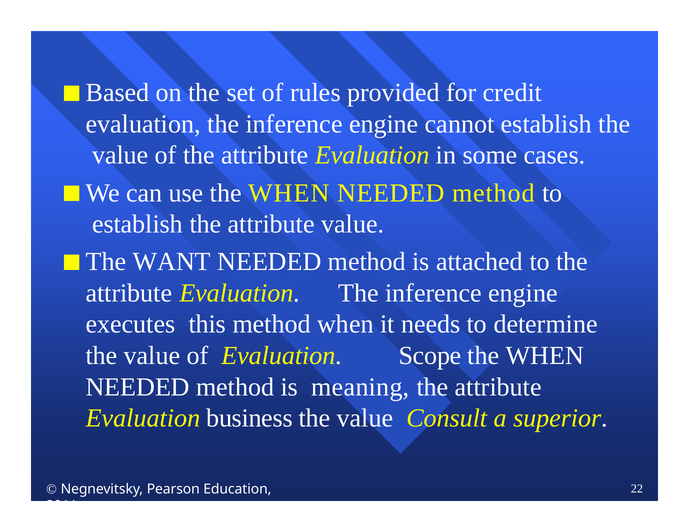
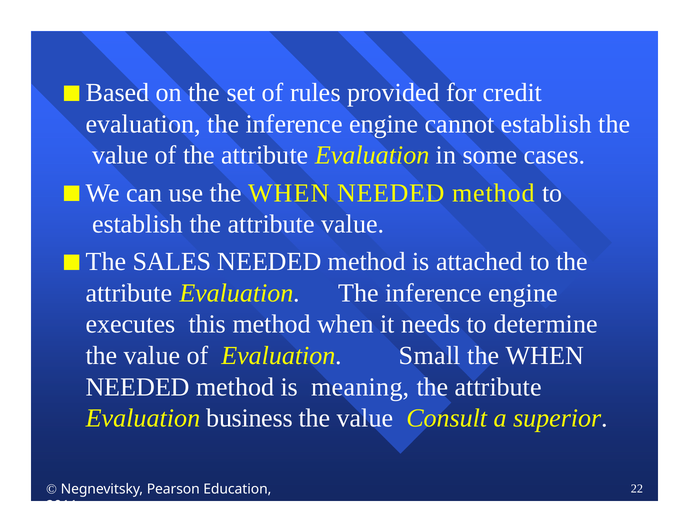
WANT: WANT -> SALES
Scope: Scope -> Small
